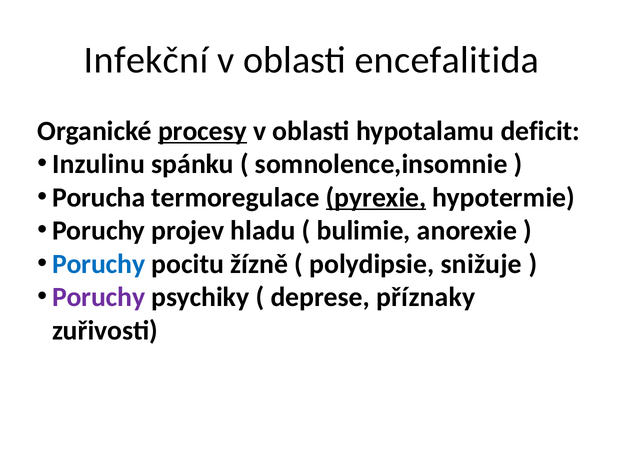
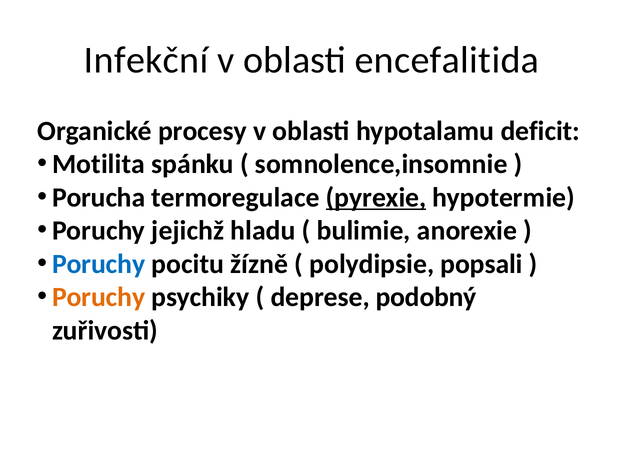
procesy underline: present -> none
Inzulinu: Inzulinu -> Motilita
projev: projev -> jejichž
snižuje: snižuje -> popsali
Poruchy at (99, 297) colour: purple -> orange
příznaky: příznaky -> podobný
